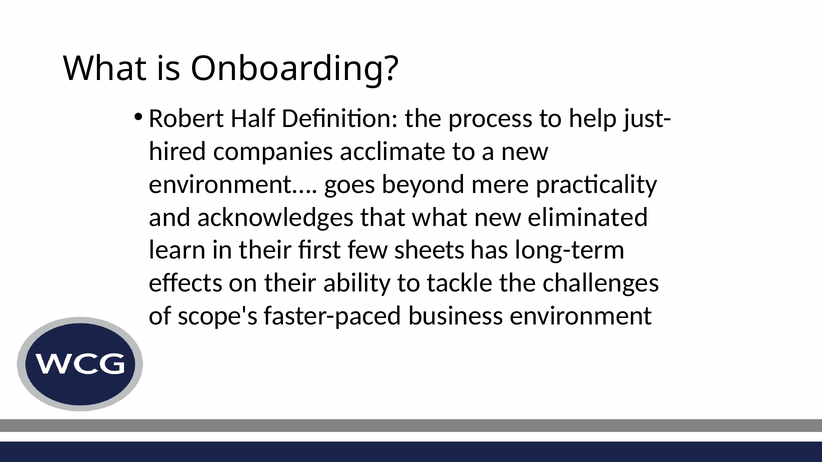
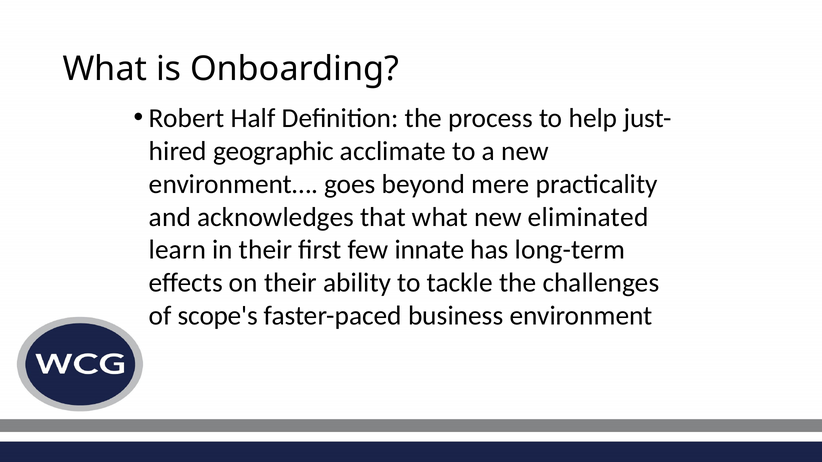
companies: companies -> geographic
sheets: sheets -> innate
